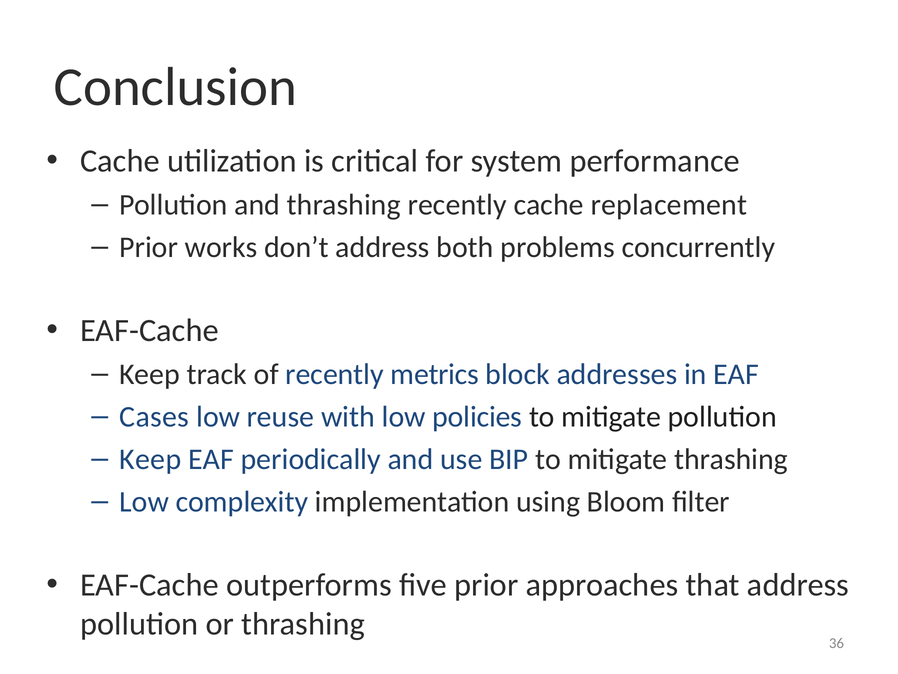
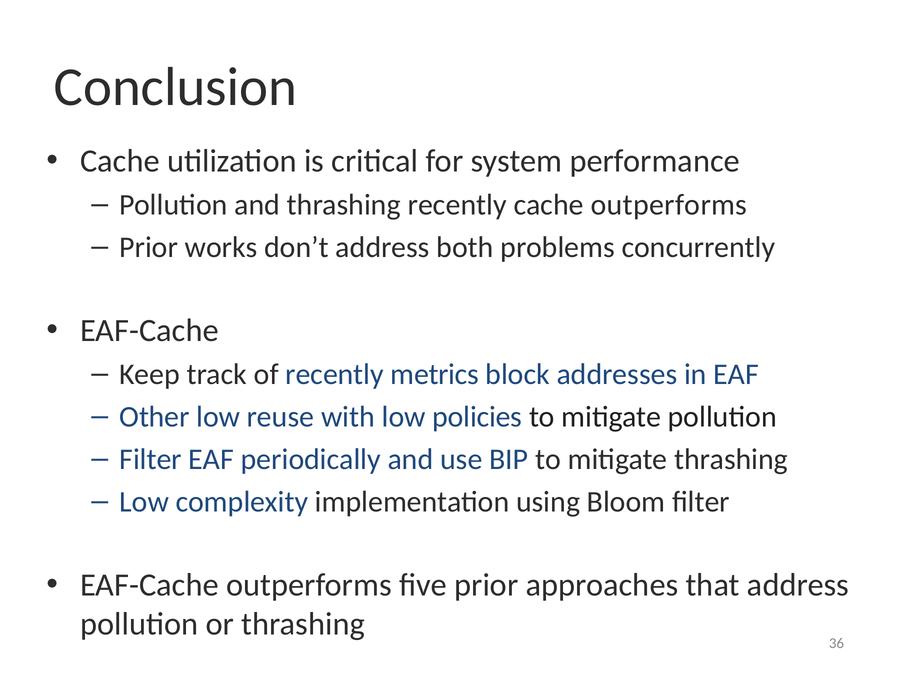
cache replacement: replacement -> outperforms
Cases: Cases -> Other
Keep at (150, 459): Keep -> Filter
